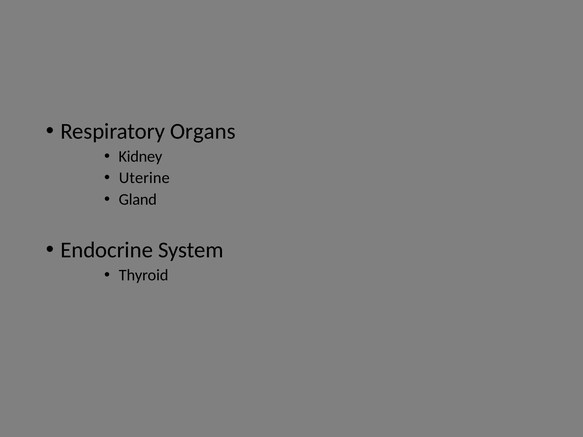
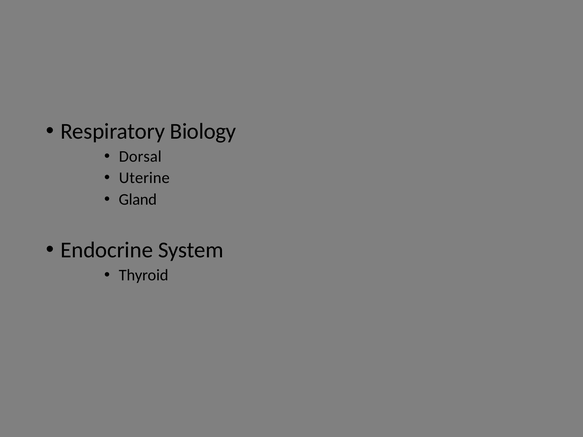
Organs: Organs -> Biology
Kidney: Kidney -> Dorsal
